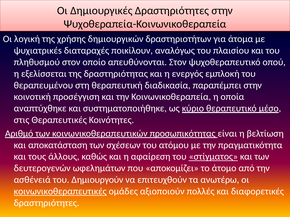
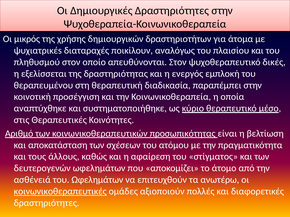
λογική: λογική -> μικρός
οπού: οπού -> δικές
στίγματος underline: present -> none
του Δημιουργούν: Δημιουργούν -> Ωφελημάτων
